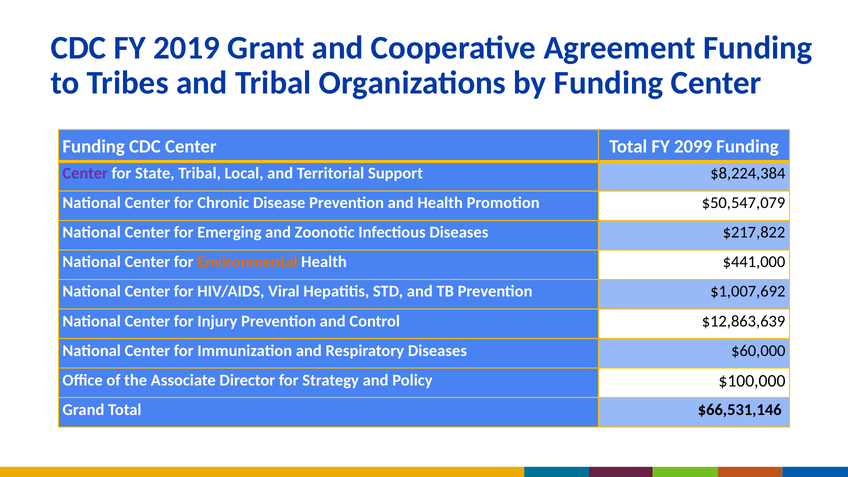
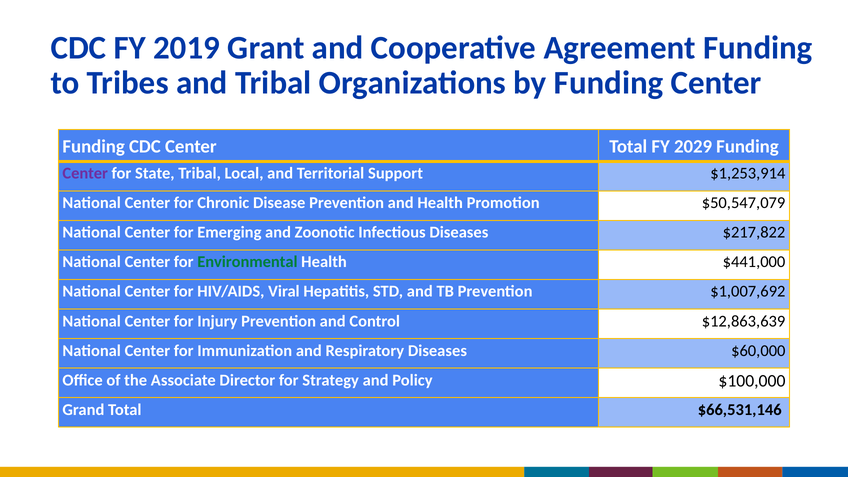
2099: 2099 -> 2029
$8,224,384: $8,224,384 -> $1,253,914
Environmental colour: orange -> green
